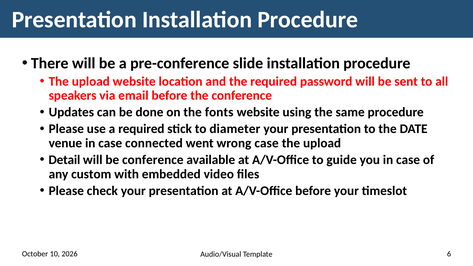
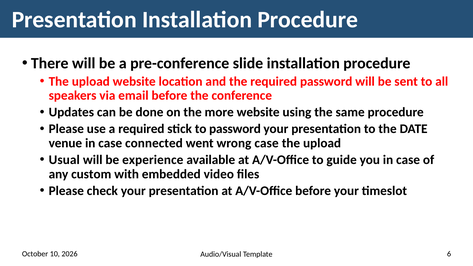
fonts: fonts -> more
to diameter: diameter -> password
Detail: Detail -> Usual
be conference: conference -> experience
